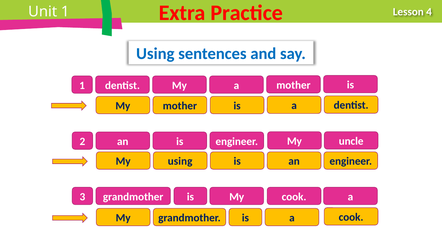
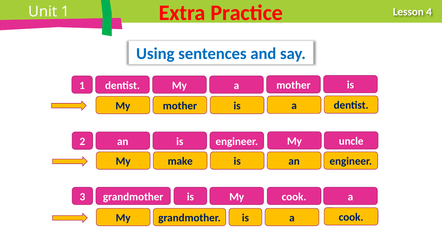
My using: using -> make
